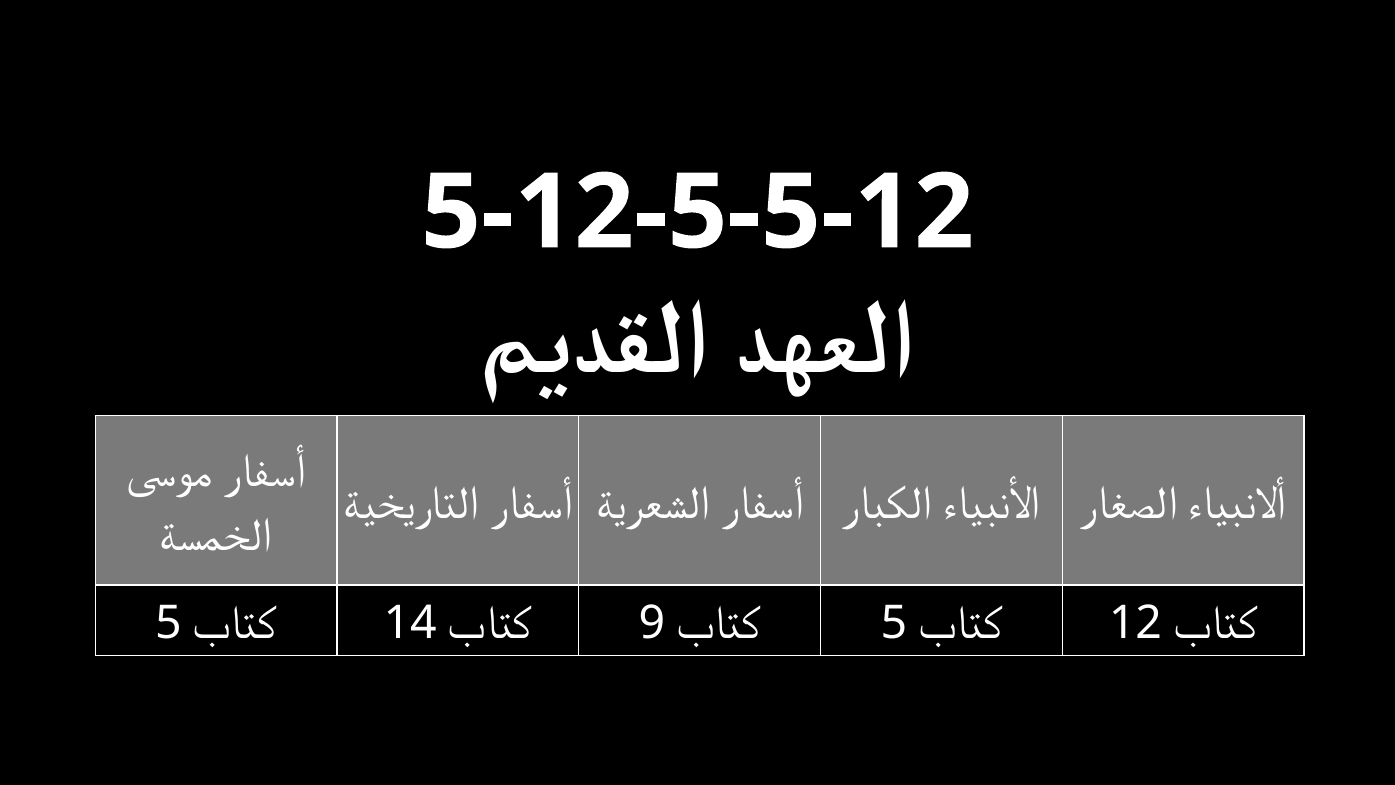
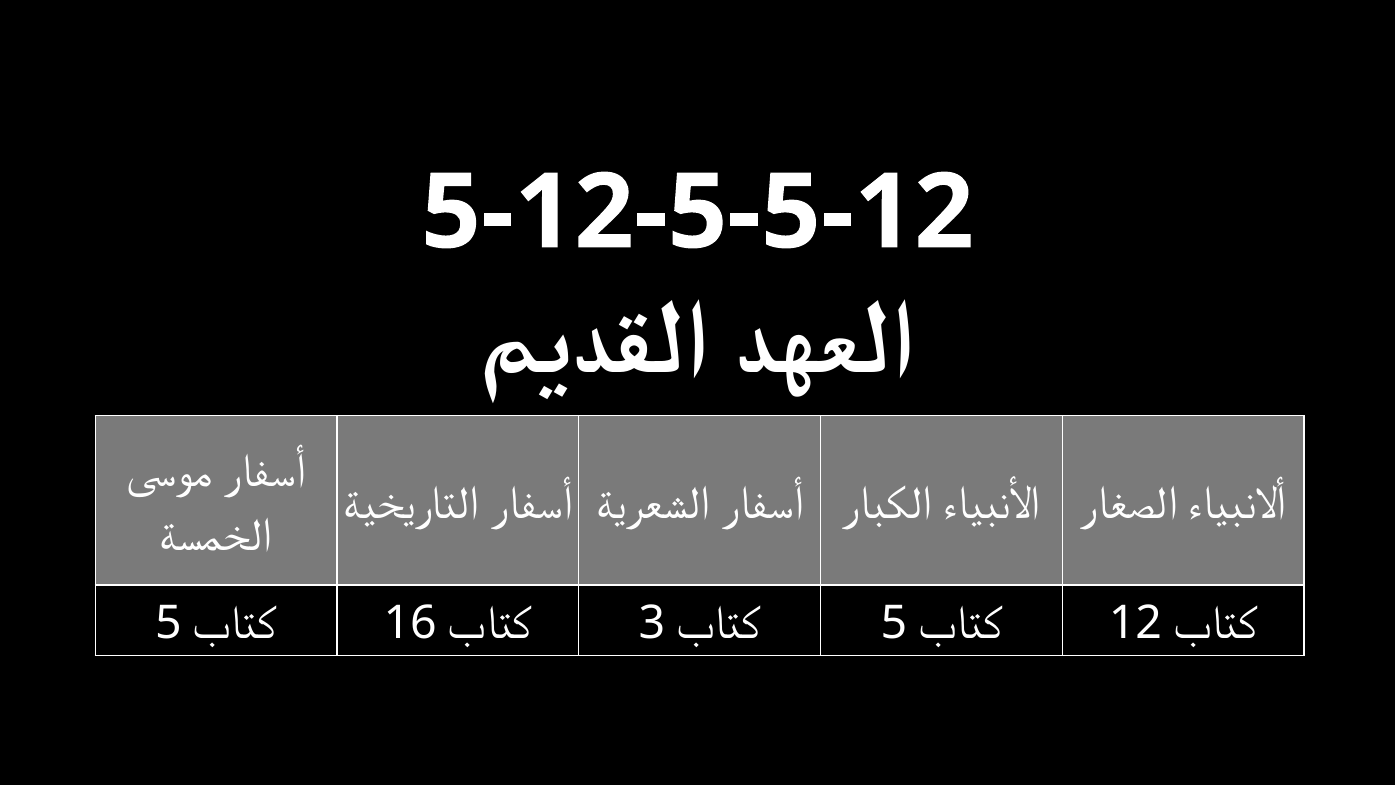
14: 14 -> 16
9: 9 -> 3
